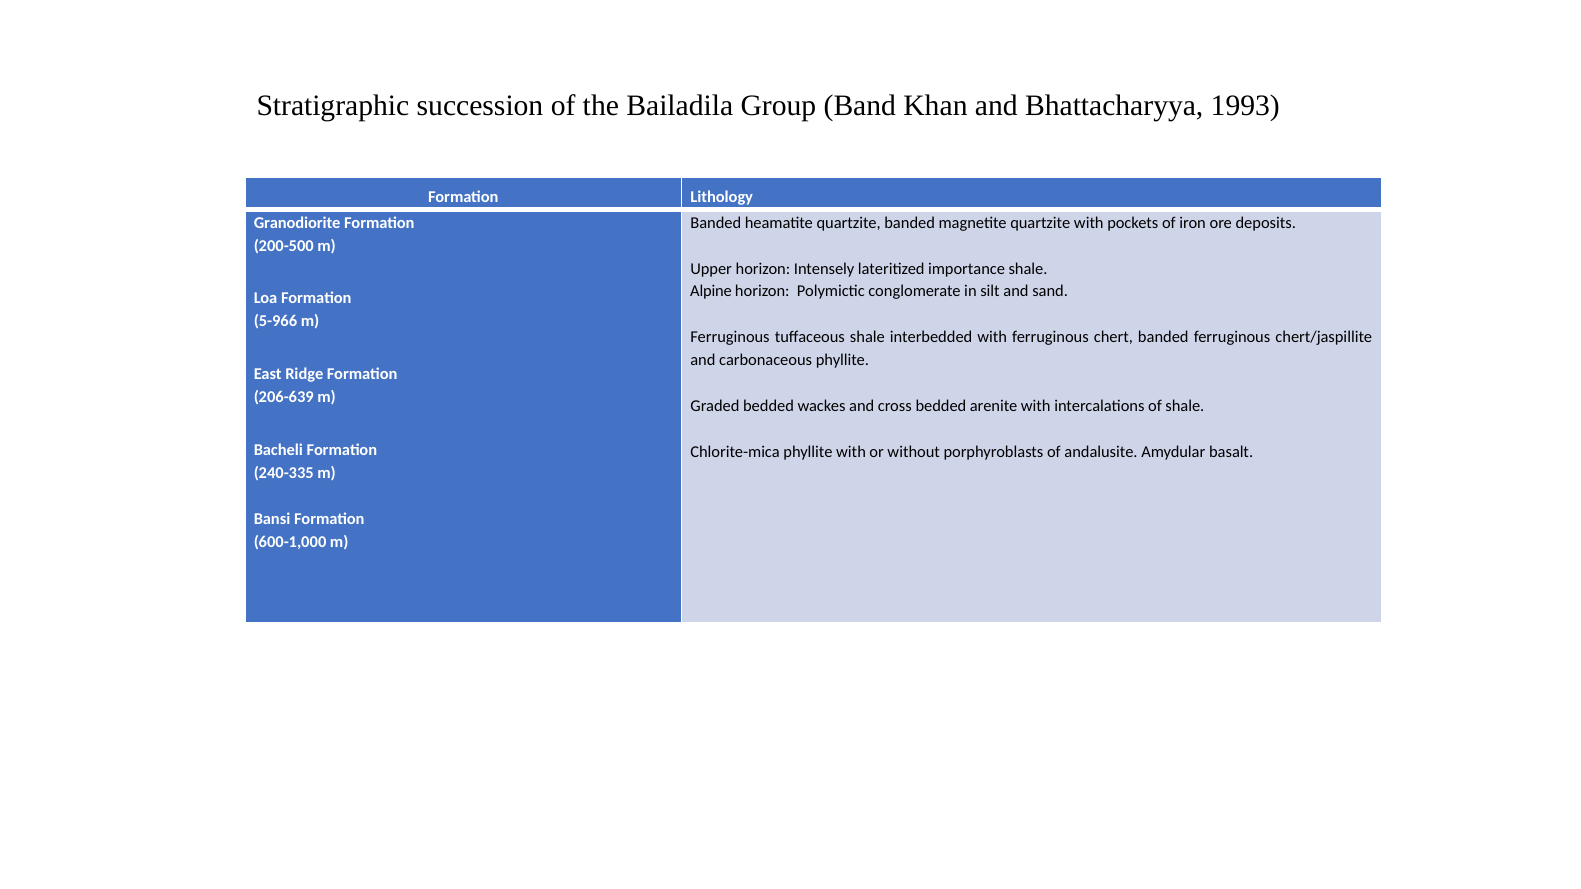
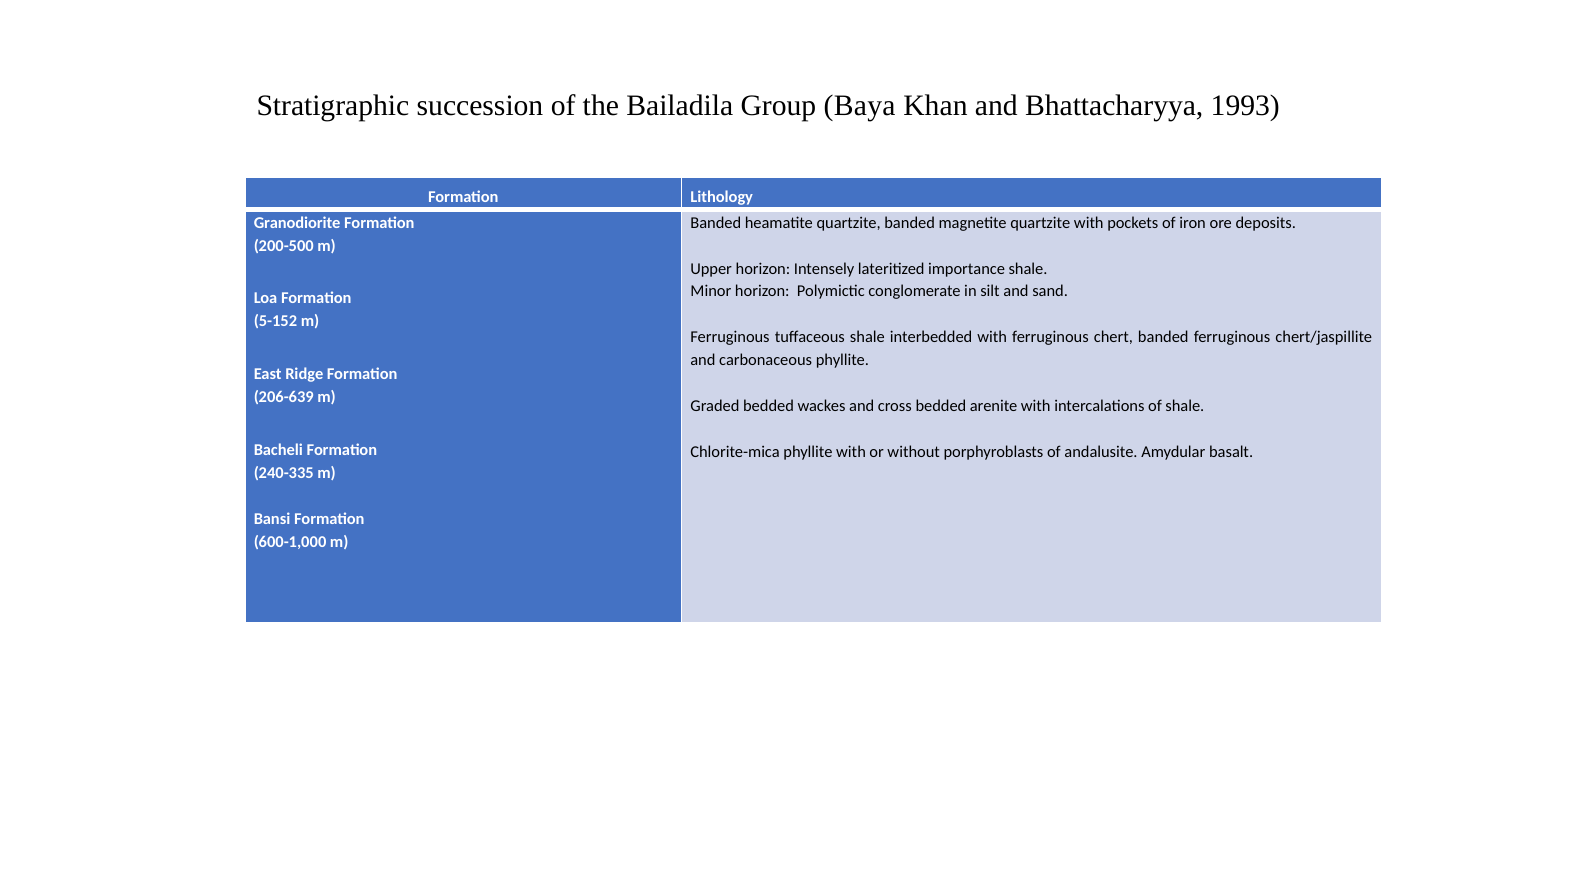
Band: Band -> Baya
Alpine: Alpine -> Minor
5-966: 5-966 -> 5-152
